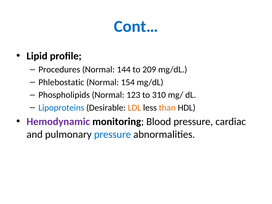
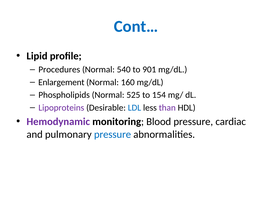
144: 144 -> 540
209: 209 -> 901
Phlebostatic: Phlebostatic -> Enlargement
154: 154 -> 160
123: 123 -> 525
310: 310 -> 154
Lipoproteins colour: blue -> purple
LDL colour: orange -> blue
than colour: orange -> purple
